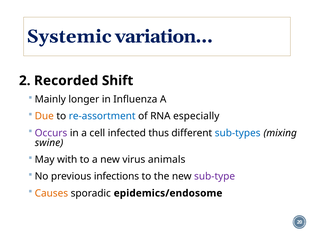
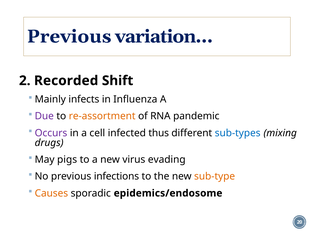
Systemic at (69, 36): Systemic -> Previous
longer: longer -> infects
Due colour: orange -> purple
re-assortment colour: blue -> orange
especially: especially -> pandemic
swine: swine -> drugs
with: with -> pigs
animals: animals -> evading
sub-type colour: purple -> orange
